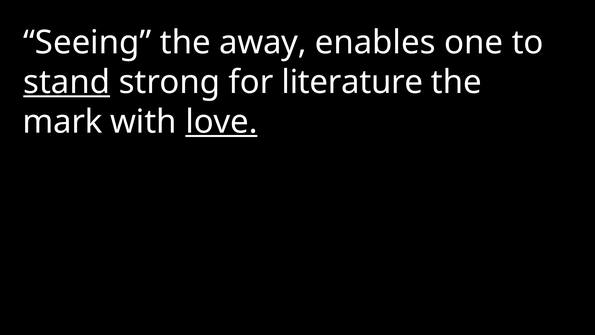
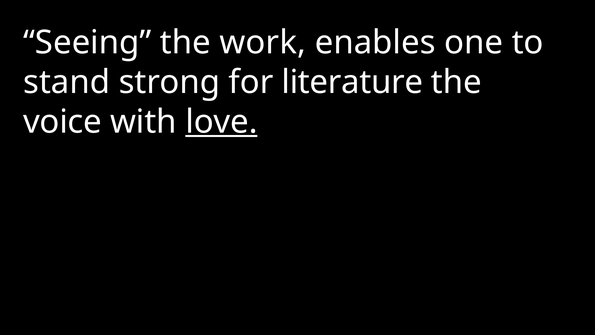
away: away -> work
stand underline: present -> none
mark: mark -> voice
